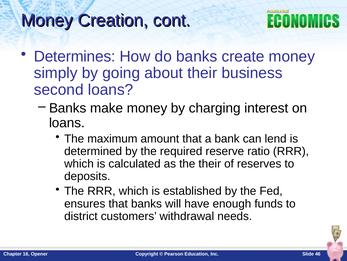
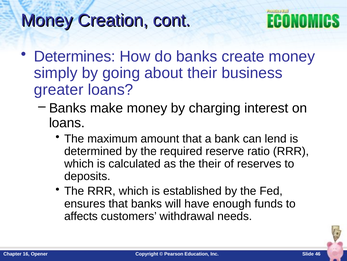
second: second -> greater
district: district -> affects
